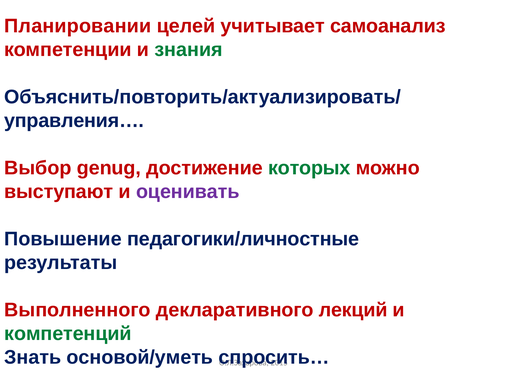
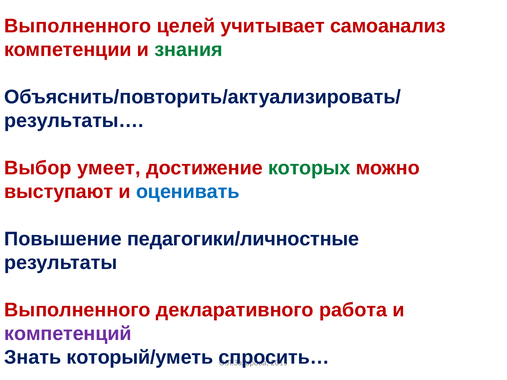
Планировании at (78, 26): Планировании -> Выполненного
управления…: управления… -> результаты…
genug: genug -> умеет
оценивать colour: purple -> blue
лекций: лекций -> работа
компетенций colour: green -> purple
основой/уметь: основой/уметь -> который/уметь
